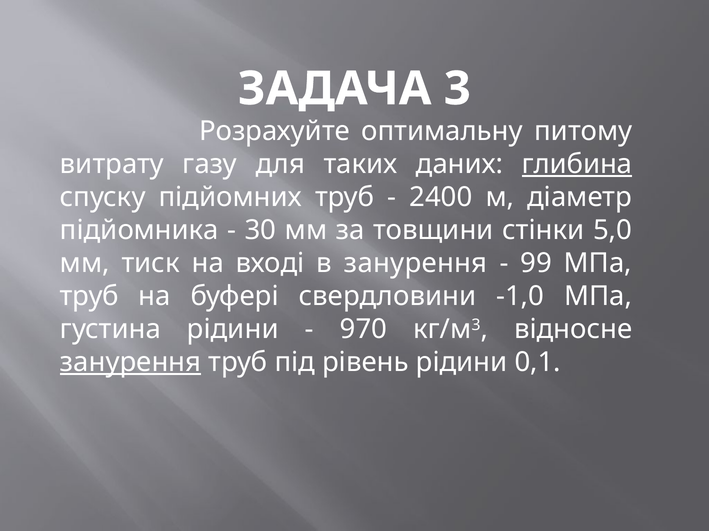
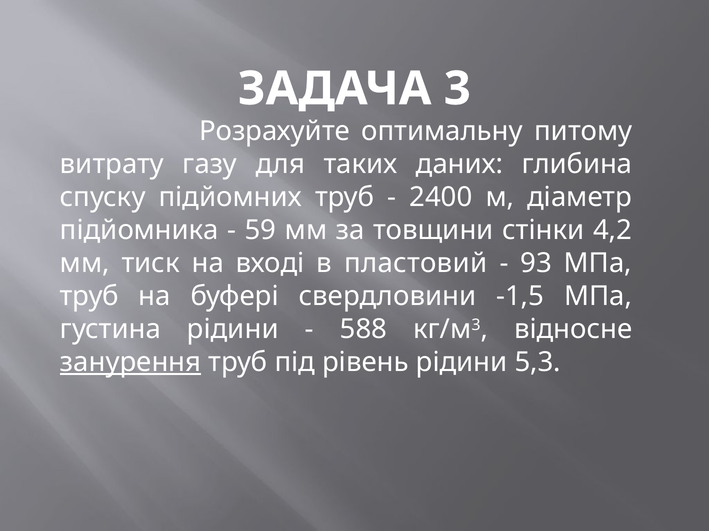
глибина underline: present -> none
30: 30 -> 59
5,0: 5,0 -> 4,2
в занурення: занурення -> пластовий
99: 99 -> 93
-1,0: -1,0 -> -1,5
970: 970 -> 588
0,1: 0,1 -> 5,3
